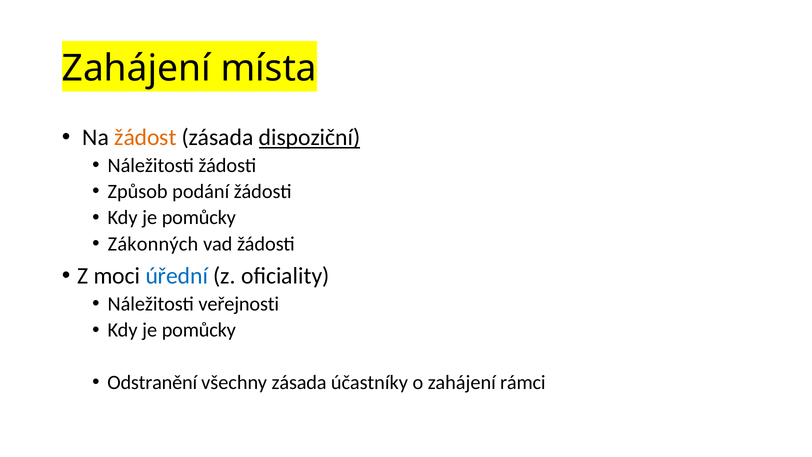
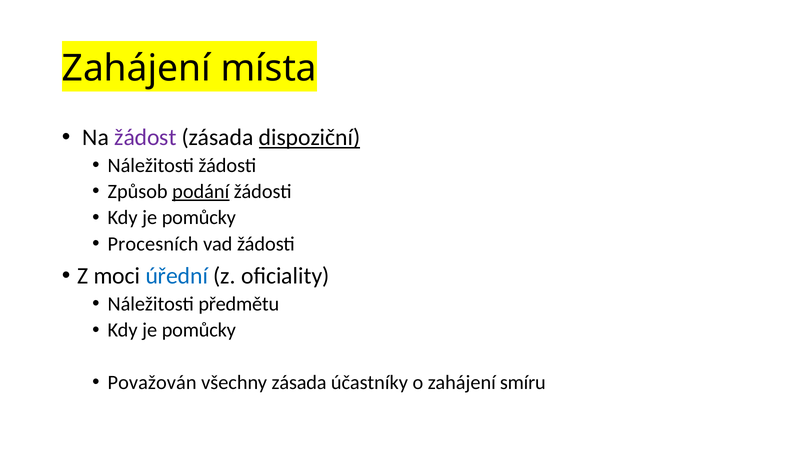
žádost colour: orange -> purple
podání underline: none -> present
Zákonných: Zákonných -> Procesních
veřejnosti: veřejnosti -> předmětu
Odstranění: Odstranění -> Považován
rámci: rámci -> smíru
